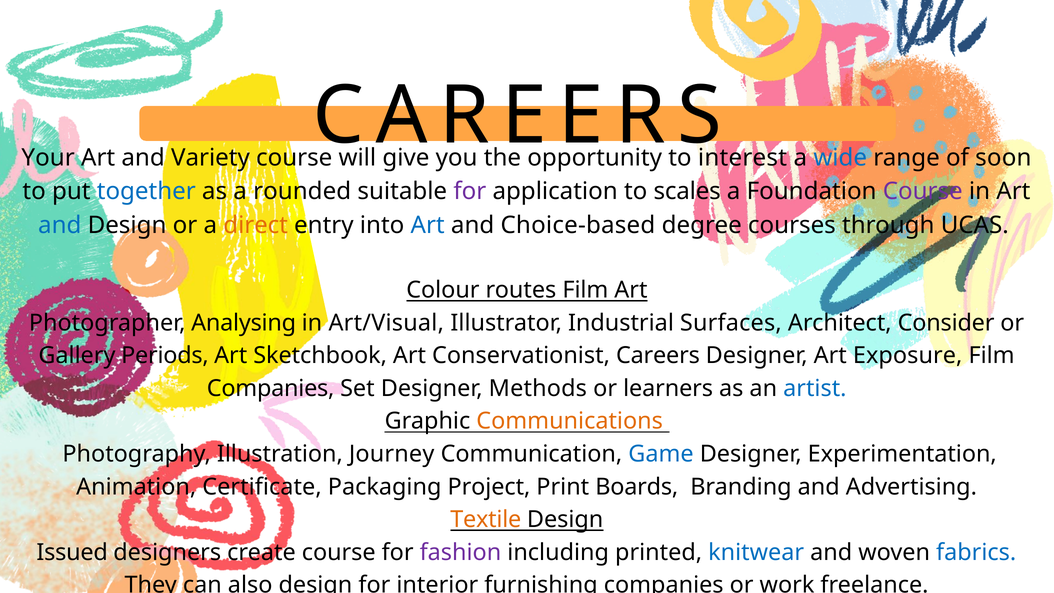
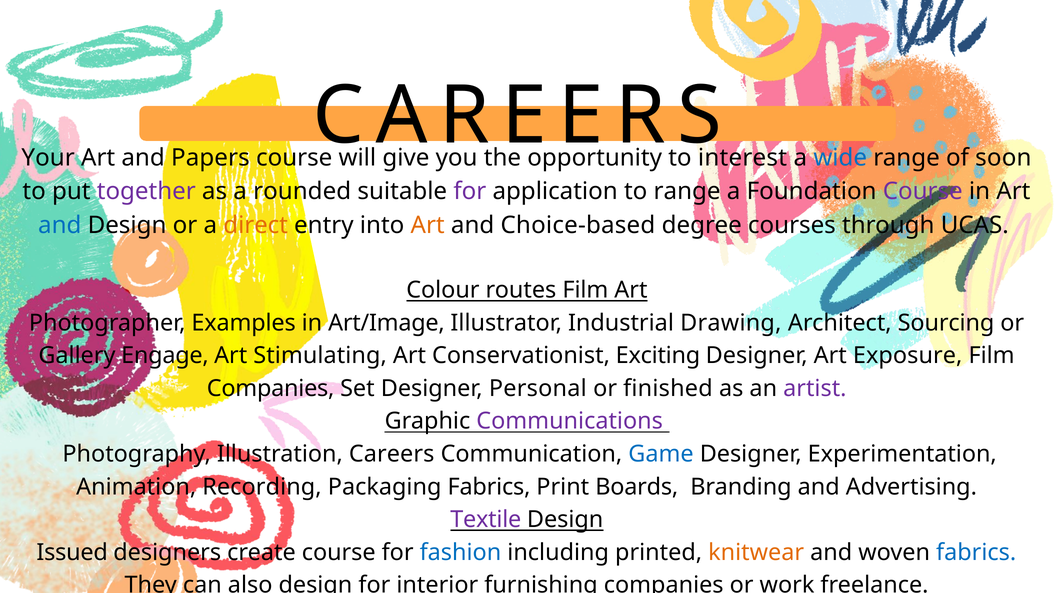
Variety: Variety -> Papers
together colour: blue -> purple
to scales: scales -> range
Art at (428, 225) colour: blue -> orange
Analysing: Analysing -> Examples
Art/Visual: Art/Visual -> Art/Image
Surfaces: Surfaces -> Drawing
Consider: Consider -> Sourcing
Periods: Periods -> Engage
Sketchbook: Sketchbook -> Stimulating
Conservationist Careers: Careers -> Exciting
Methods: Methods -> Personal
learners: learners -> finished
artist colour: blue -> purple
Communications colour: orange -> purple
Illustration Journey: Journey -> Careers
Certificate: Certificate -> Recording
Packaging Project: Project -> Fabrics
Textile colour: orange -> purple
fashion colour: purple -> blue
knitwear colour: blue -> orange
